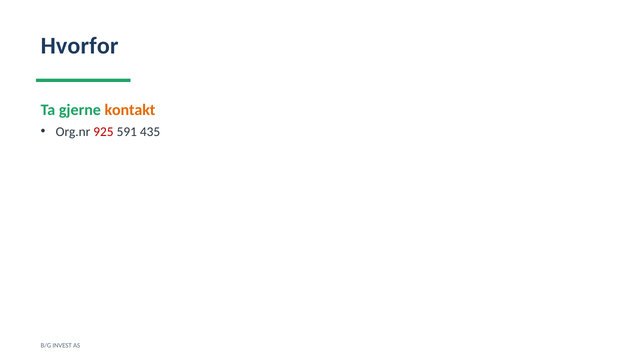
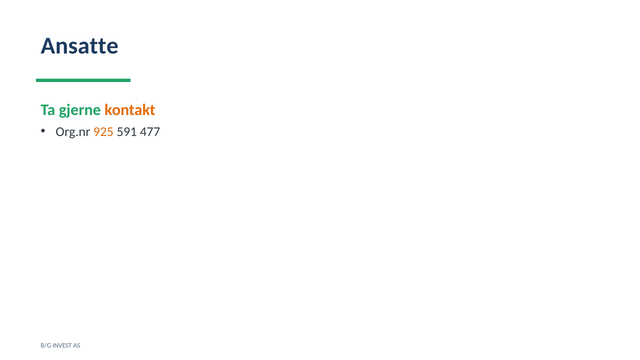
Hvorfor: Hvorfor -> Ansatte
925 colour: red -> orange
435: 435 -> 477
